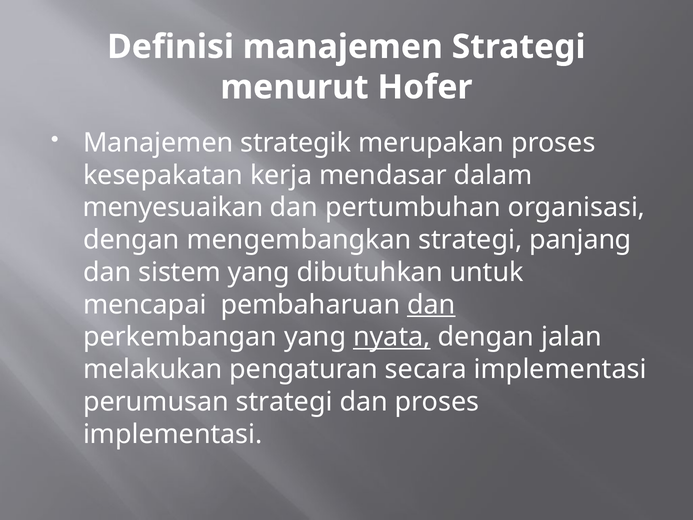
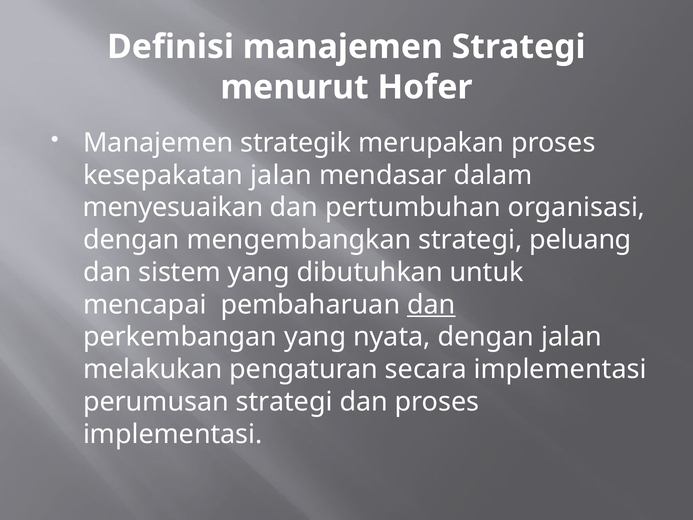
kesepakatan kerja: kerja -> jalan
panjang: panjang -> peluang
nyata underline: present -> none
